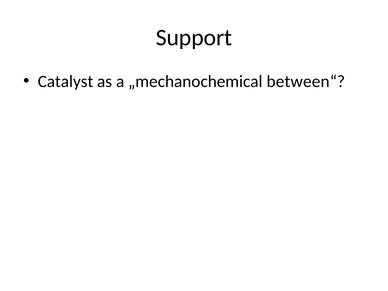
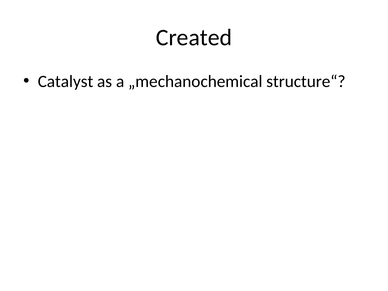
Support: Support -> Created
between“: between“ -> structure“
